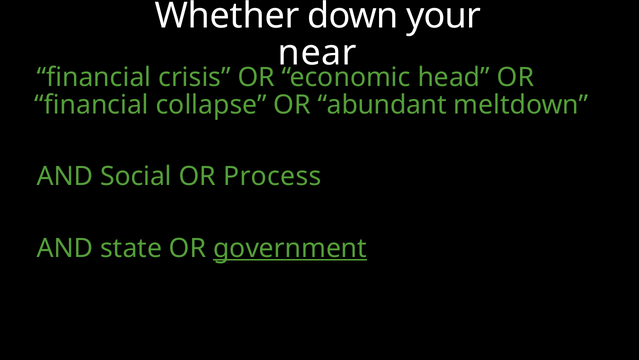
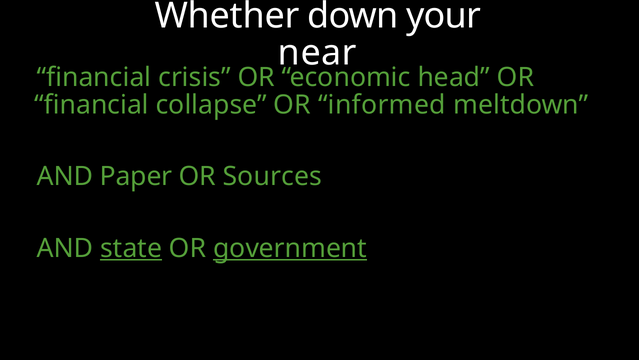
abundant: abundant -> informed
Social: Social -> Paper
Process: Process -> Sources
state underline: none -> present
